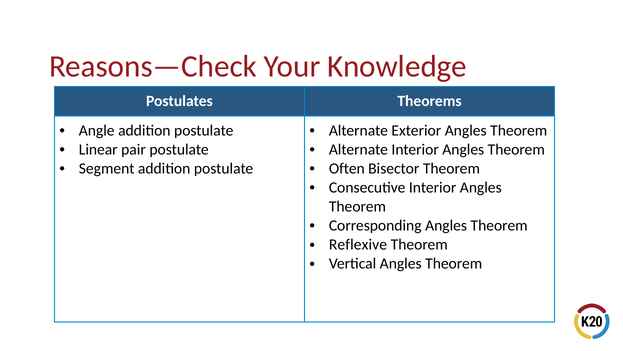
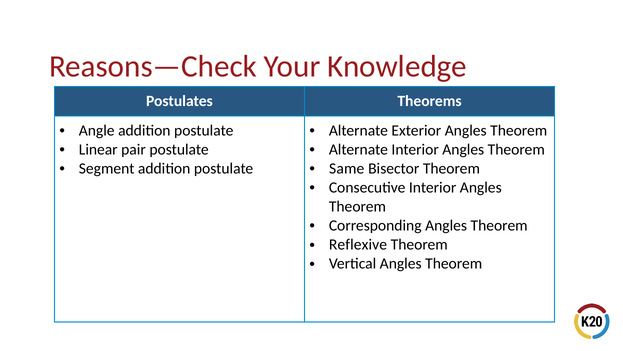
Often: Often -> Same
